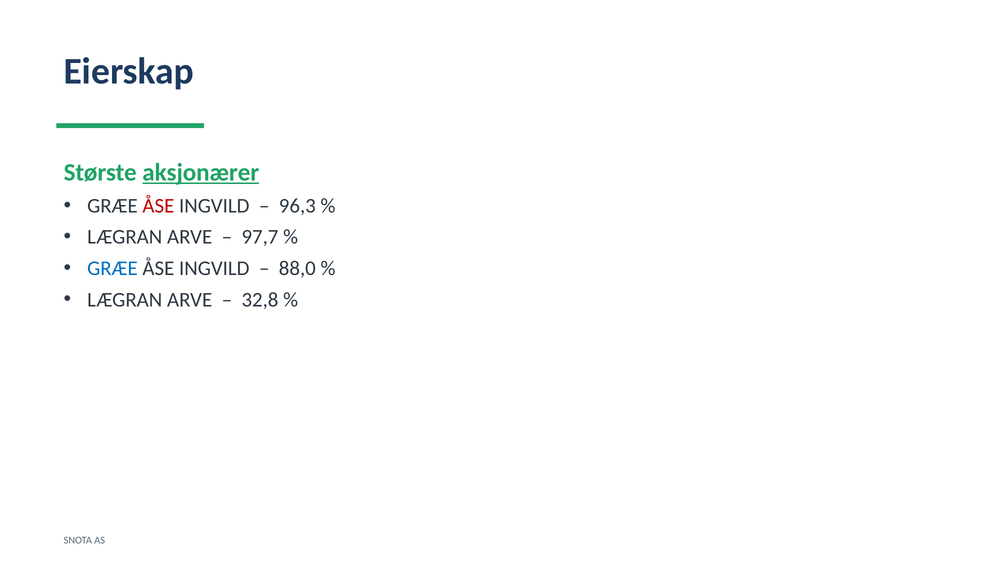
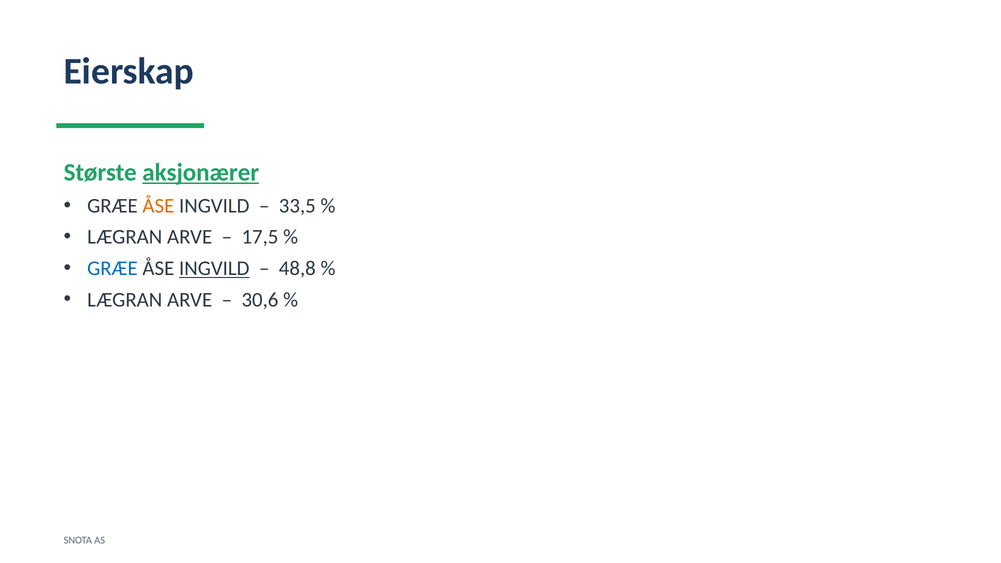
ÅSE at (158, 206) colour: red -> orange
96,3: 96,3 -> 33,5
97,7: 97,7 -> 17,5
INGVILD at (214, 268) underline: none -> present
88,0: 88,0 -> 48,8
32,8: 32,8 -> 30,6
